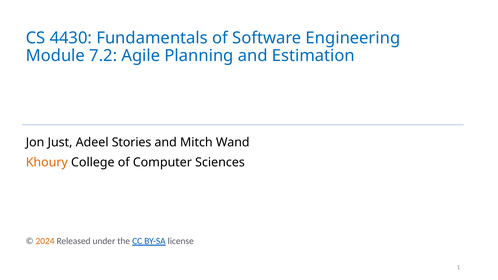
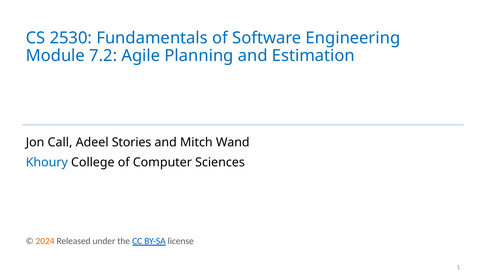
4430: 4430 -> 2530
Just: Just -> Call
Khoury colour: orange -> blue
